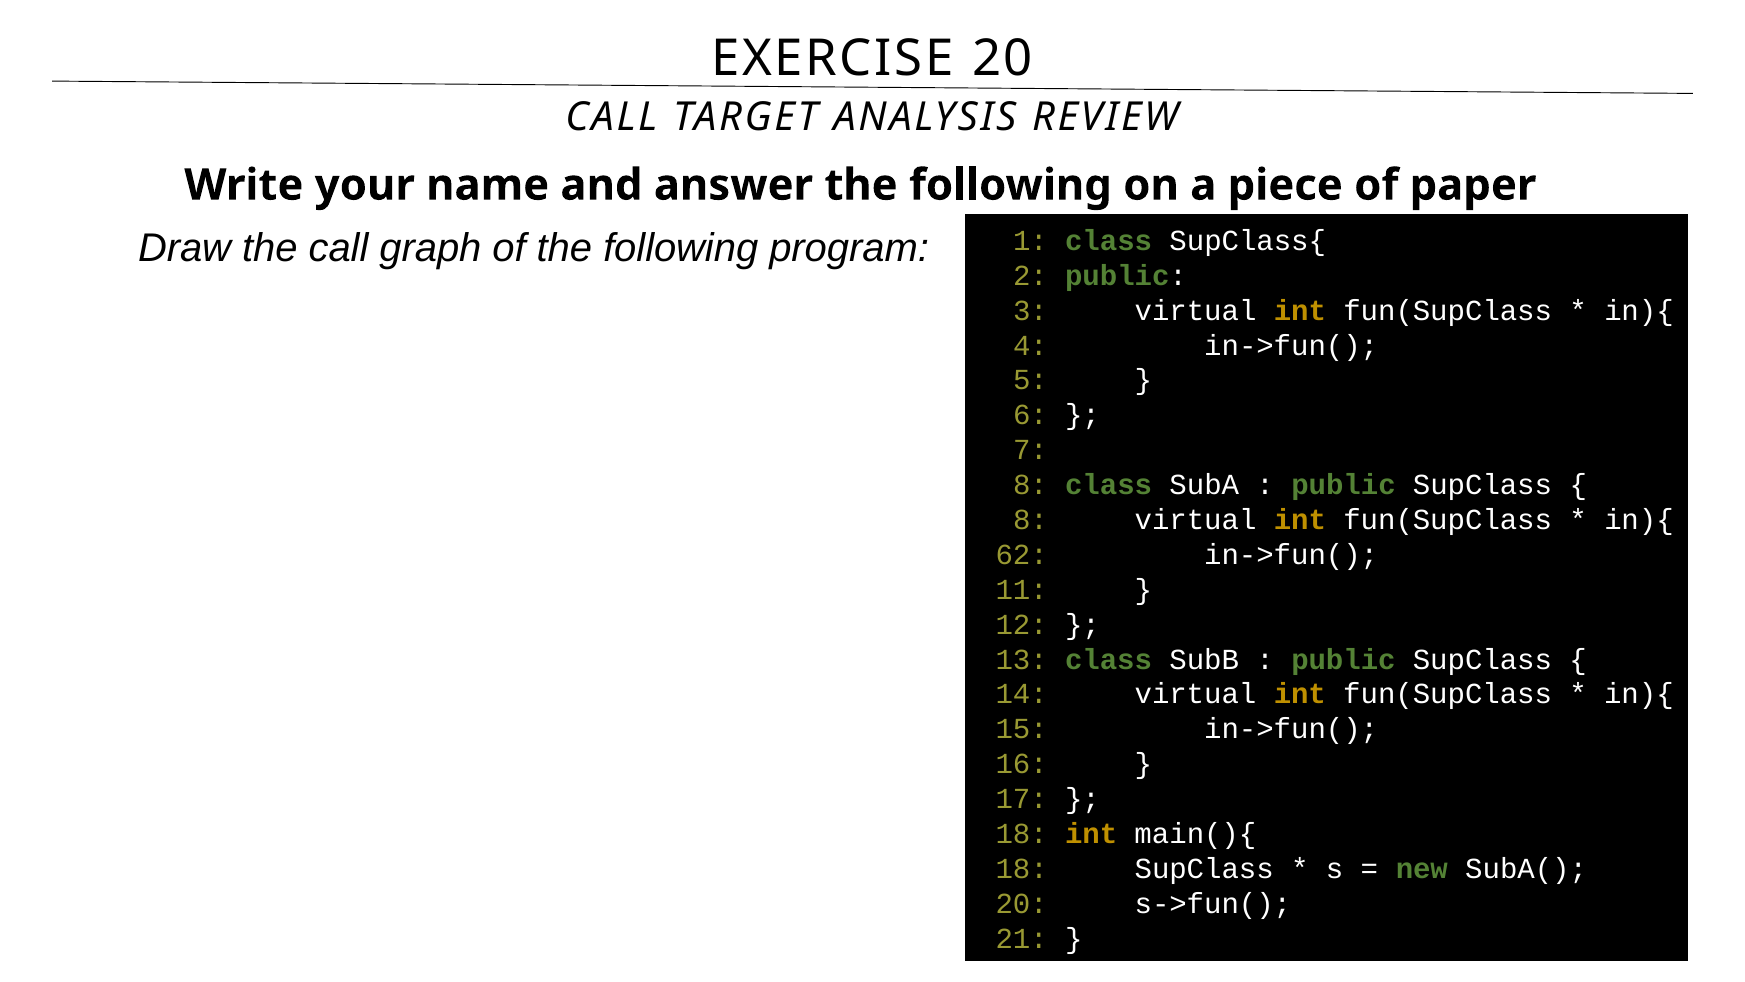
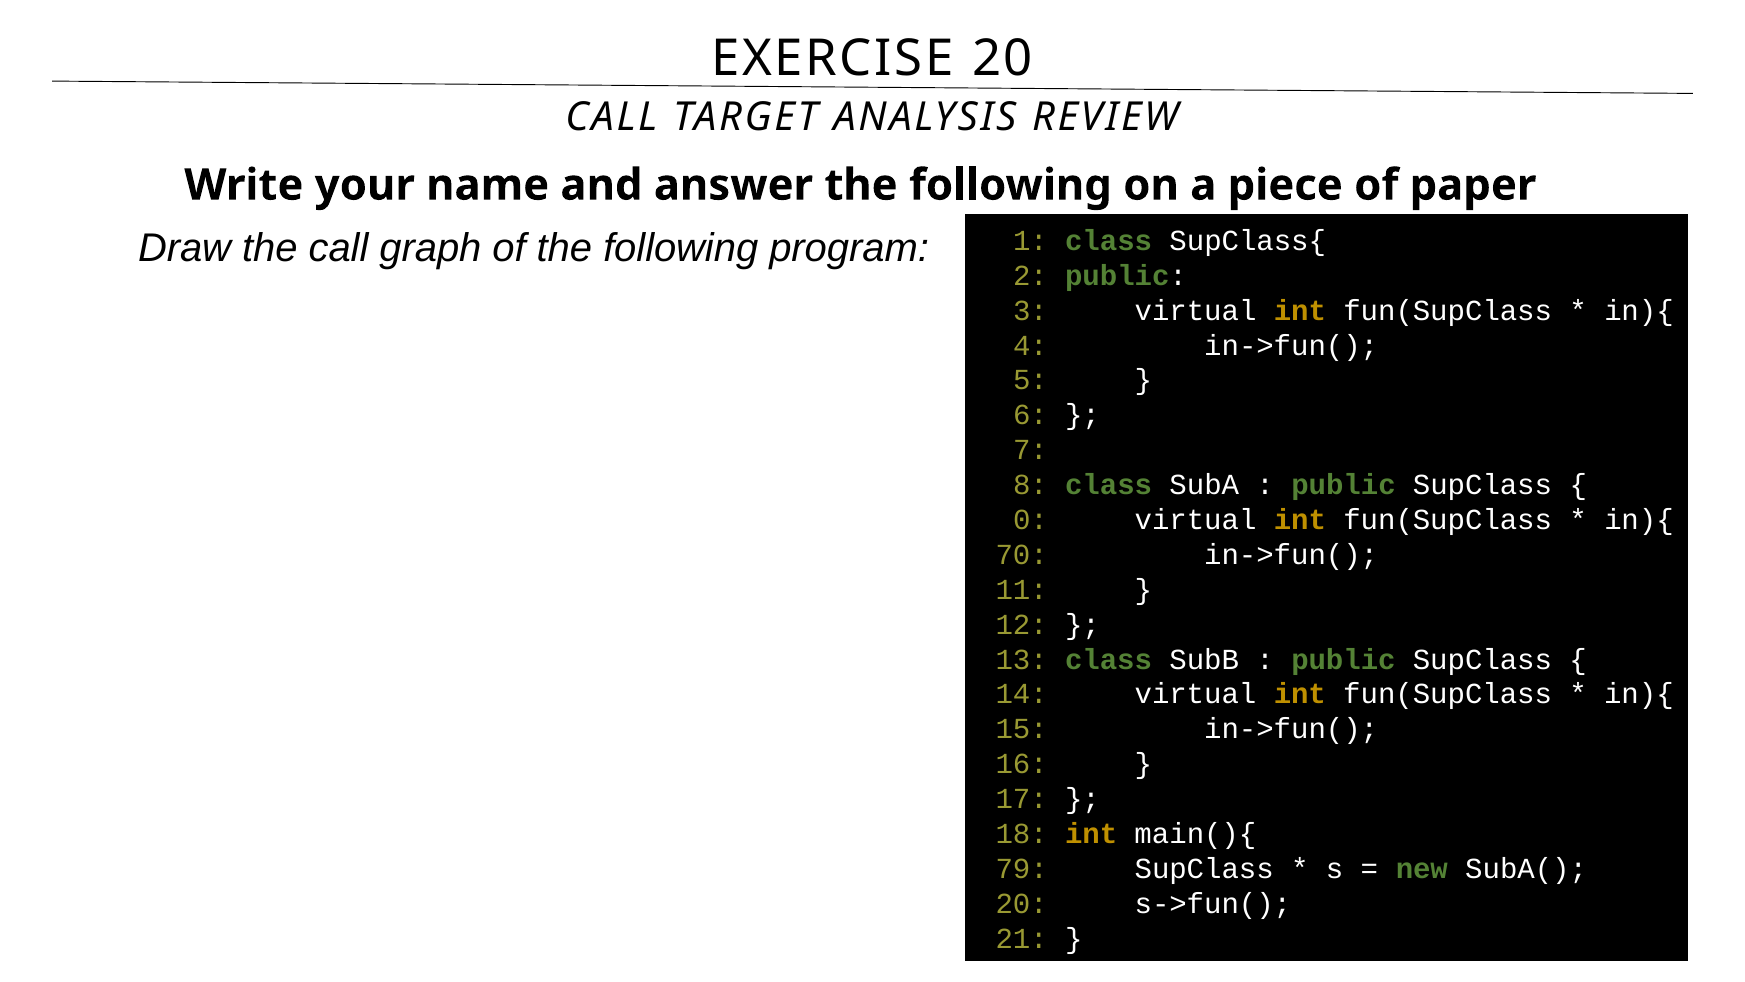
8 at (1030, 520): 8 -> 0
62: 62 -> 70
18 at (1022, 869): 18 -> 79
